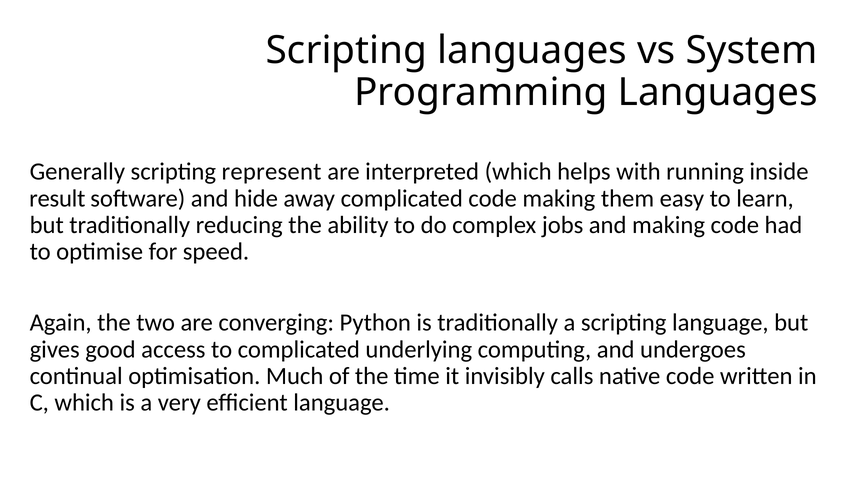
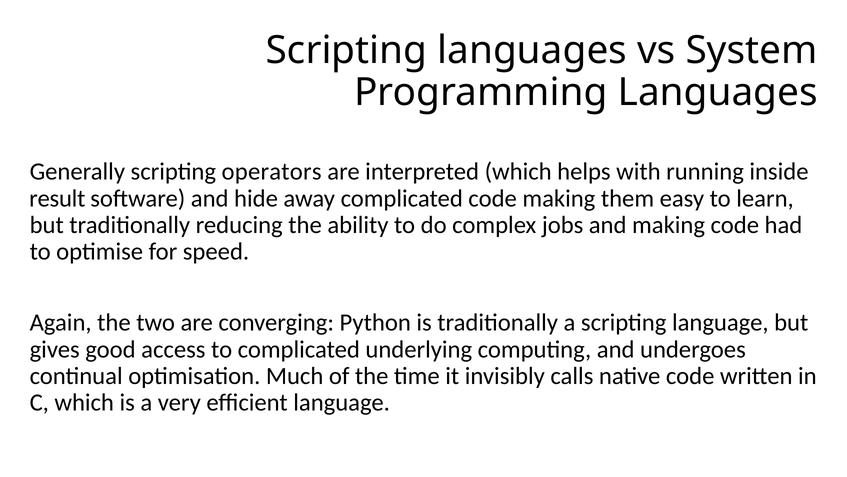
represent: represent -> operators
